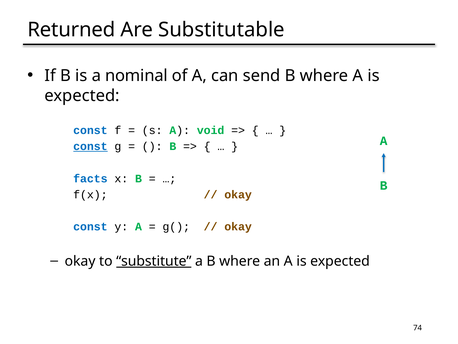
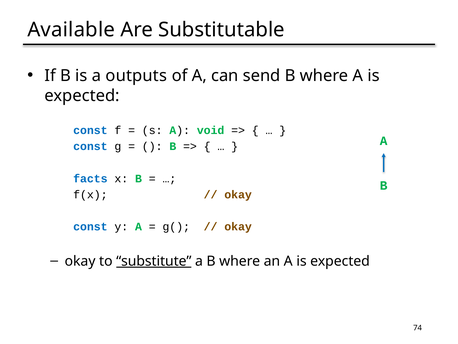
Returned: Returned -> Available
nominal: nominal -> outputs
const at (90, 146) underline: present -> none
